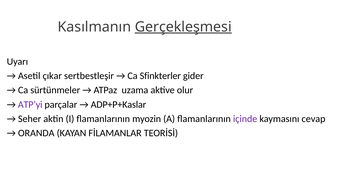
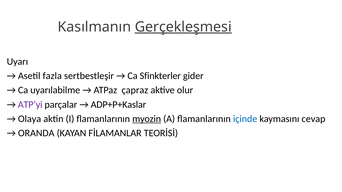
çıkar: çıkar -> fazla
sürtünmeler: sürtünmeler -> uyarılabilme
uzama: uzama -> çapraz
Seher: Seher -> Olaya
myozin underline: none -> present
içinde colour: purple -> blue
